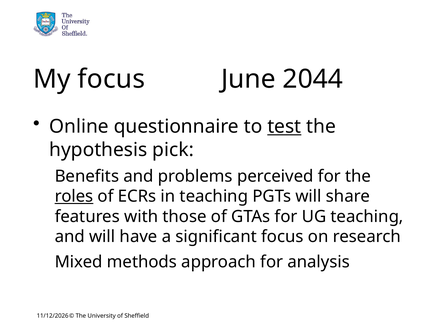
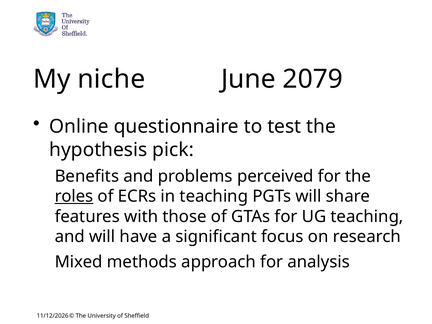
My focus: focus -> niche
2044: 2044 -> 2079
test underline: present -> none
